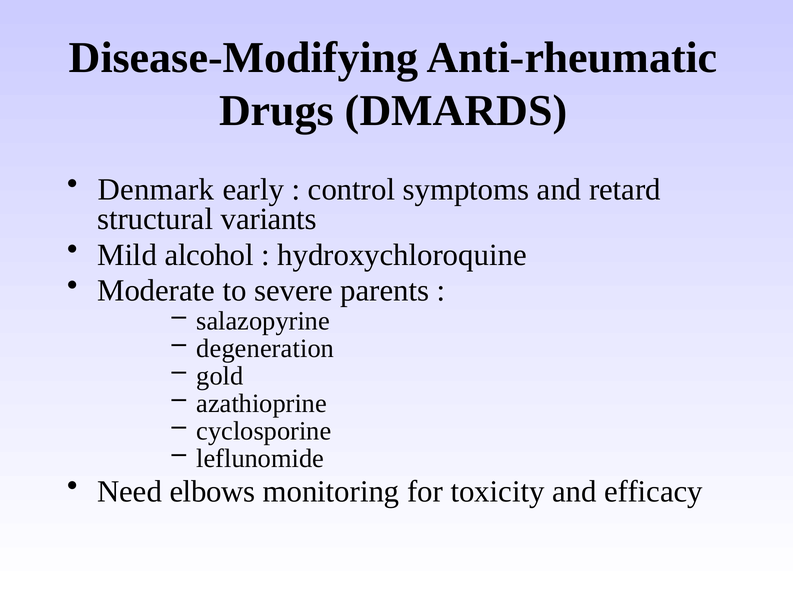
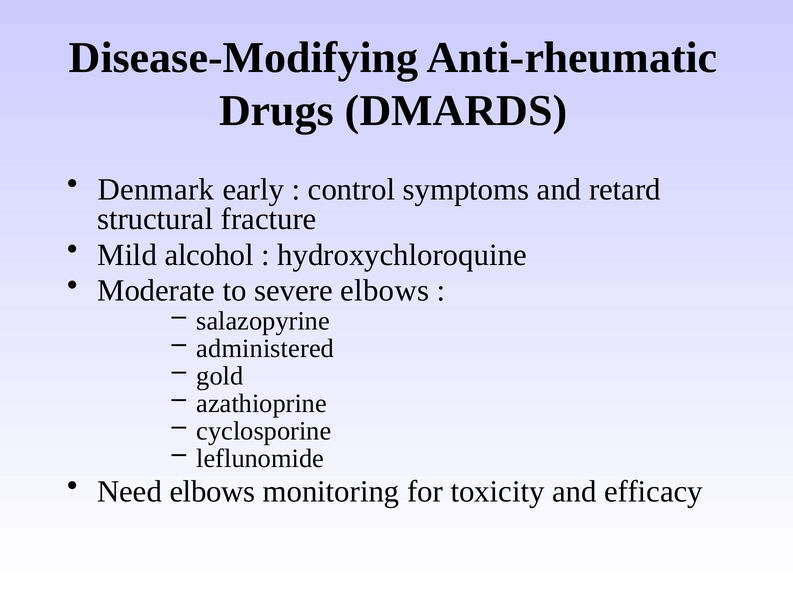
variants: variants -> fracture
severe parents: parents -> elbows
degeneration: degeneration -> administered
